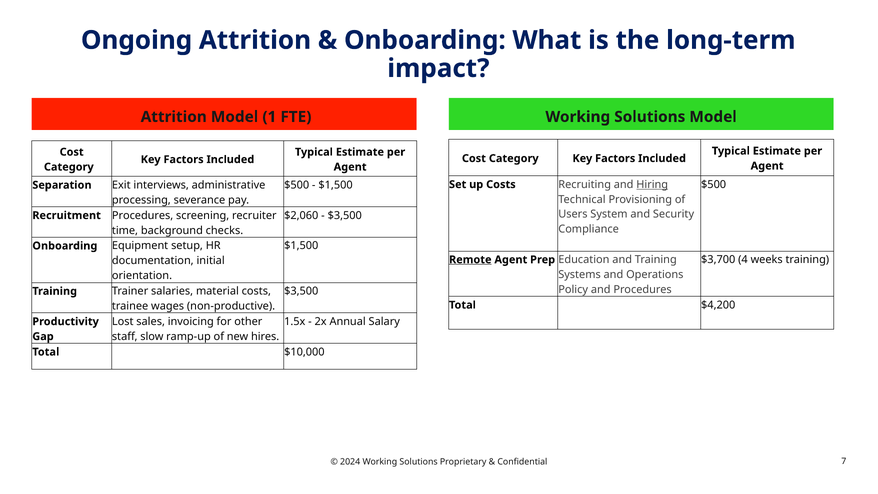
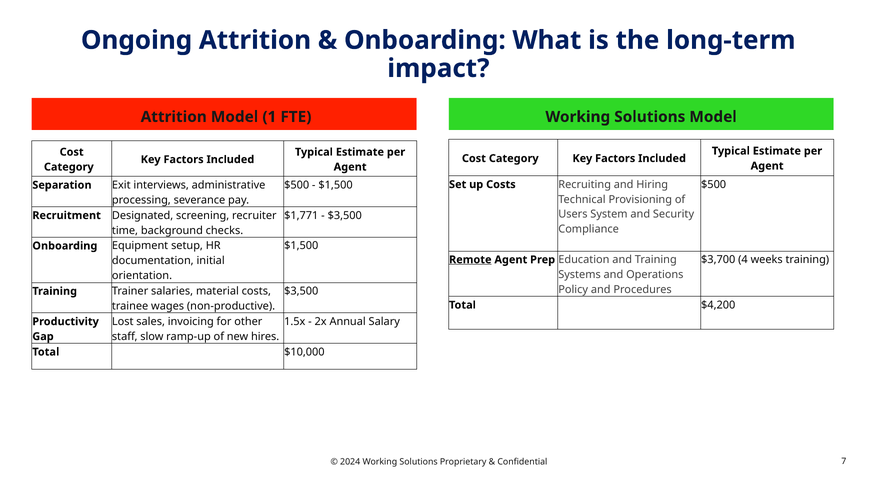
Hiring underline: present -> none
$2,060: $2,060 -> $1,771
Recruitment Procedures: Procedures -> Designated
